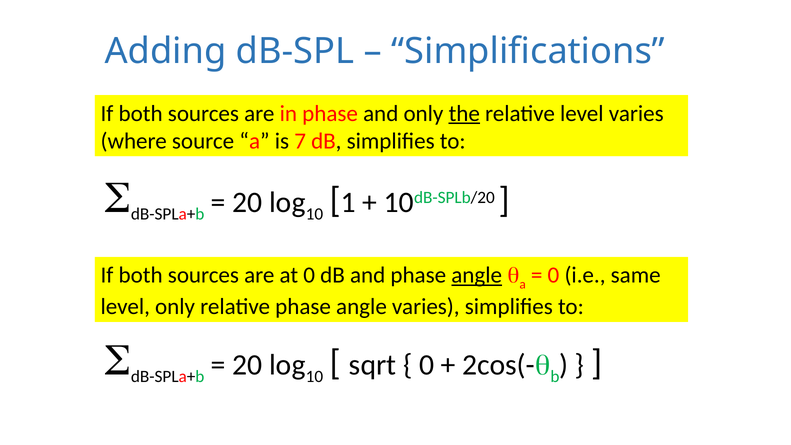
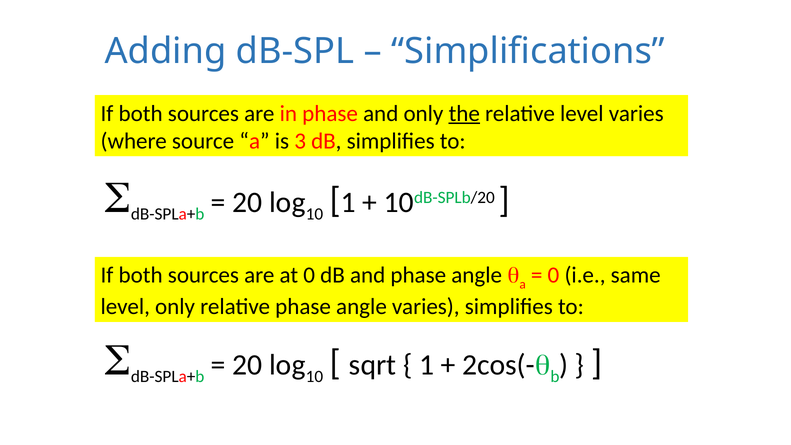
7: 7 -> 3
angle at (477, 275) underline: present -> none
0 at (427, 365): 0 -> 1
